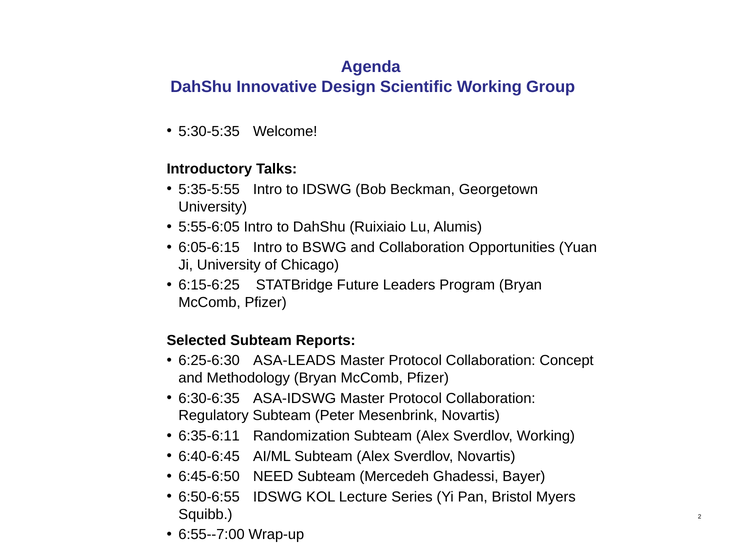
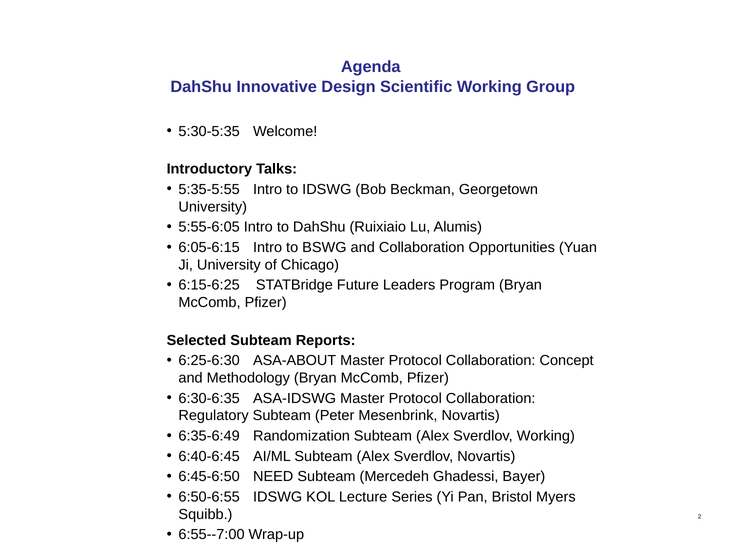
ASA-LEADS: ASA-LEADS -> ASA-ABOUT
6:35-6:11: 6:35-6:11 -> 6:35-6:49
